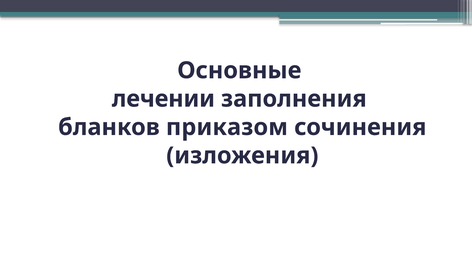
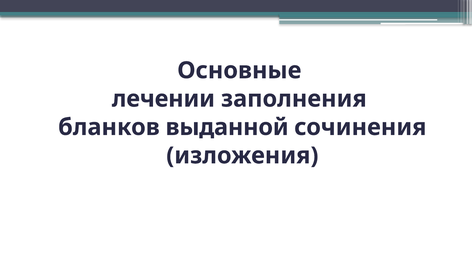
приказом: приказом -> выданной
